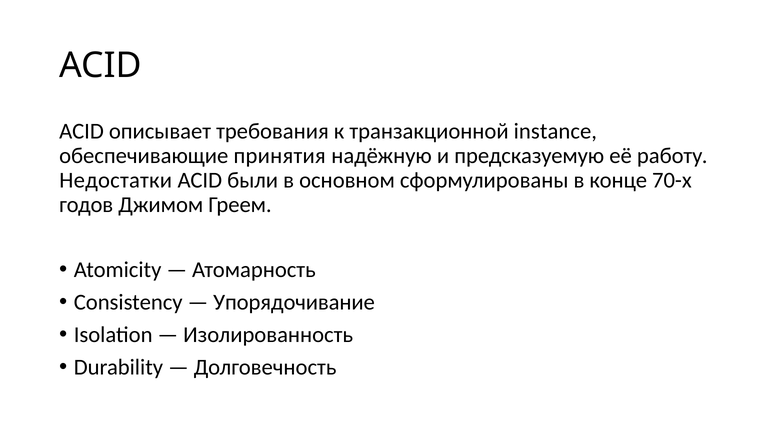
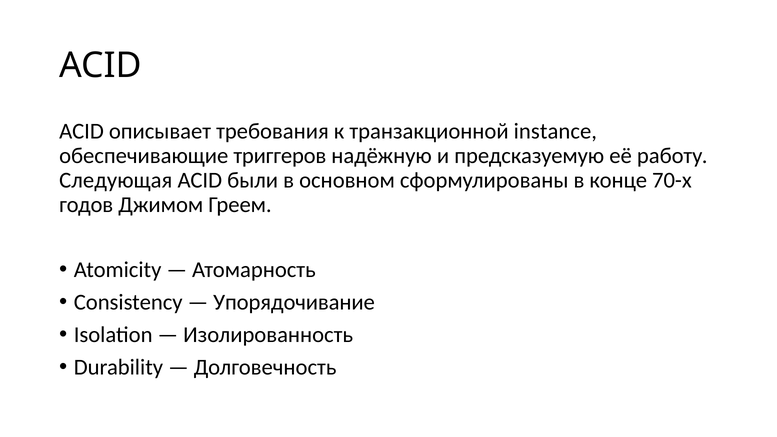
принятия: принятия -> триггеров
Недостатки: Недостатки -> Следующая
